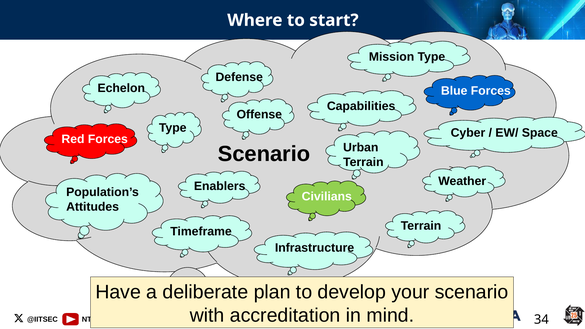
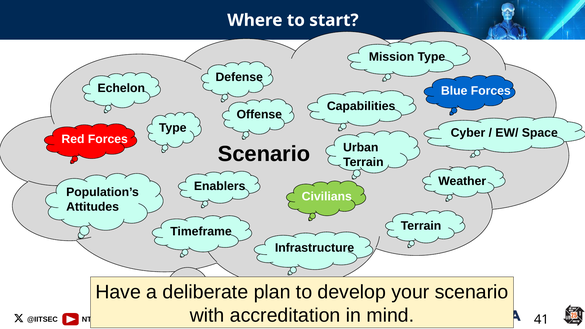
34: 34 -> 41
